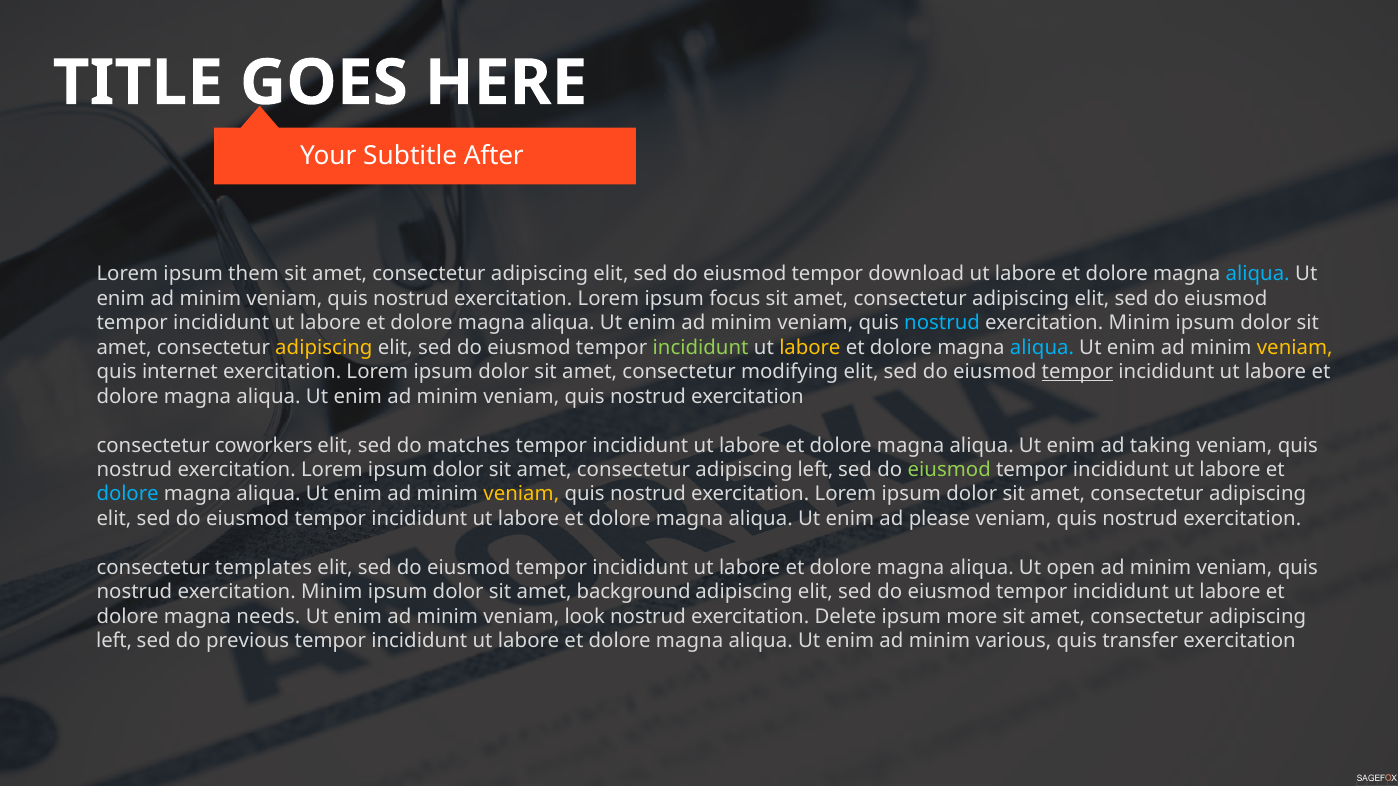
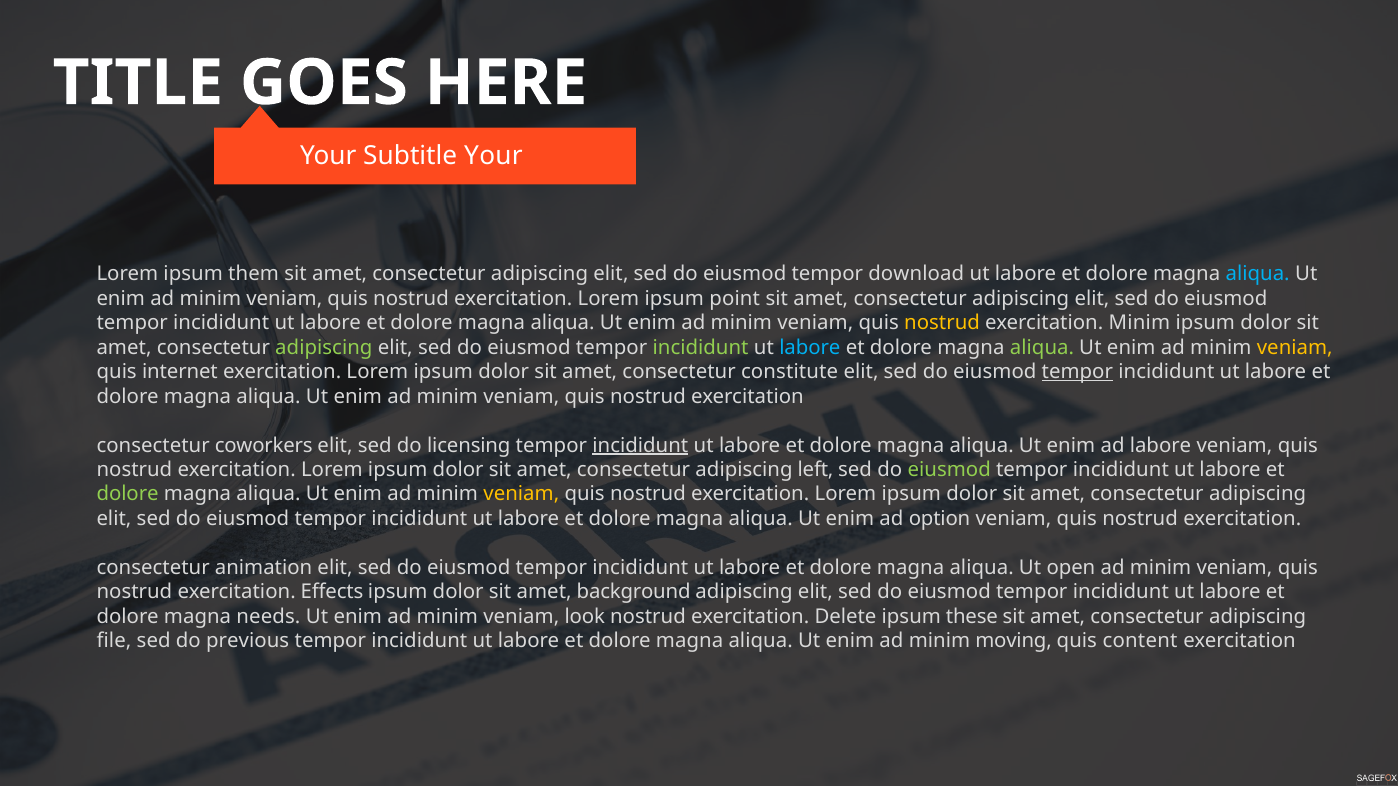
Subtitle After: After -> Your
focus: focus -> point
nostrud at (942, 323) colour: light blue -> yellow
adipiscing at (324, 348) colour: yellow -> light green
labore at (810, 348) colour: yellow -> light blue
aliqua at (1042, 348) colour: light blue -> light green
modifying: modifying -> constitute
matches: matches -> licensing
incididunt at (640, 446) underline: none -> present
ad taking: taking -> labore
dolore at (128, 494) colour: light blue -> light green
please: please -> option
templates: templates -> animation
Minim at (332, 592): Minim -> Effects
more: more -> these
left at (114, 641): left -> file
various: various -> moving
transfer: transfer -> content
